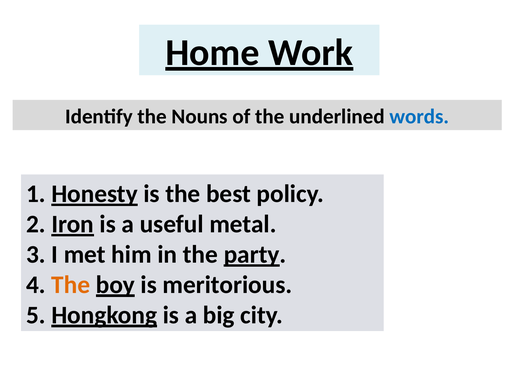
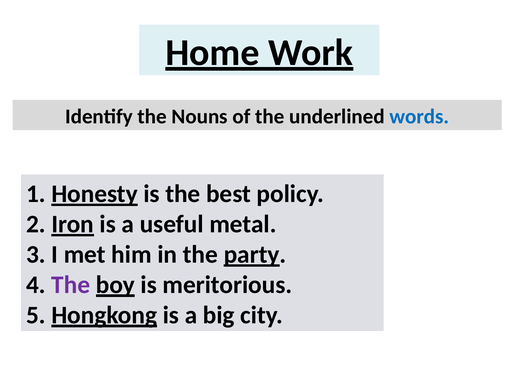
The at (71, 285) colour: orange -> purple
